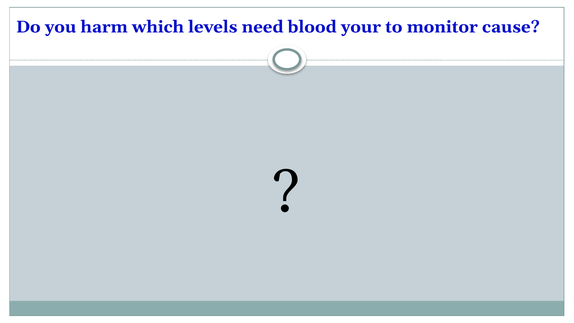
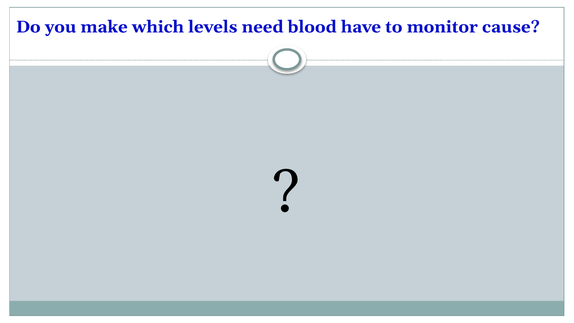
harm: harm -> make
your: your -> have
